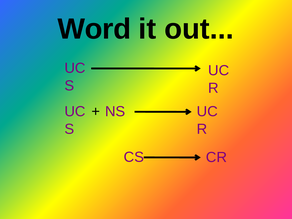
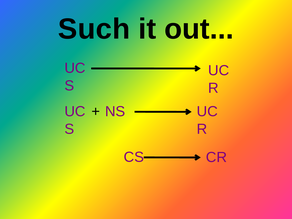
Word: Word -> Such
